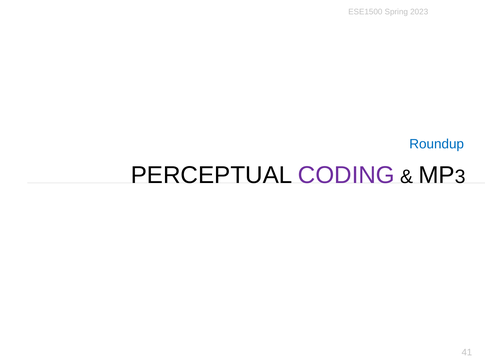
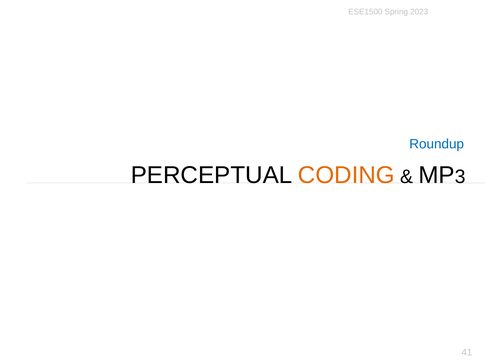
CODING colour: purple -> orange
